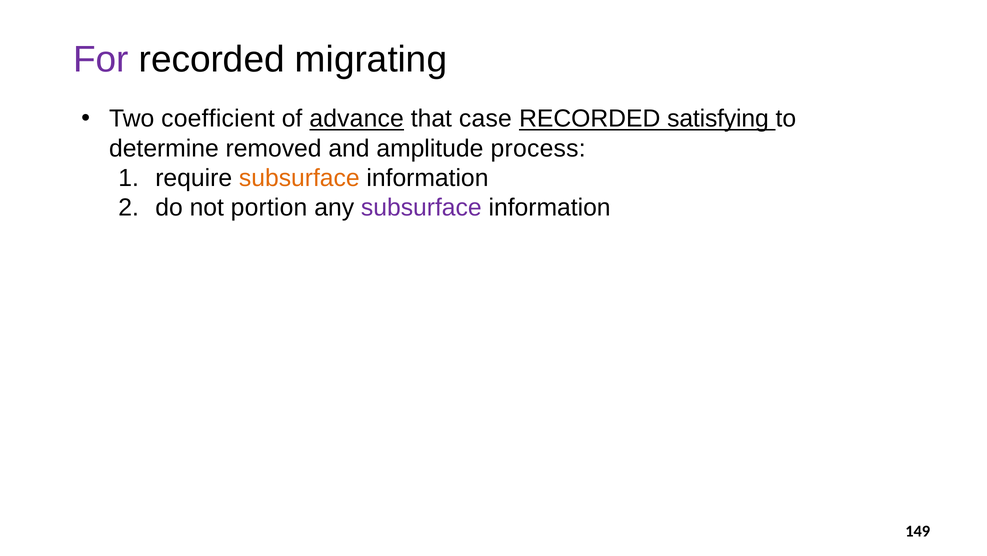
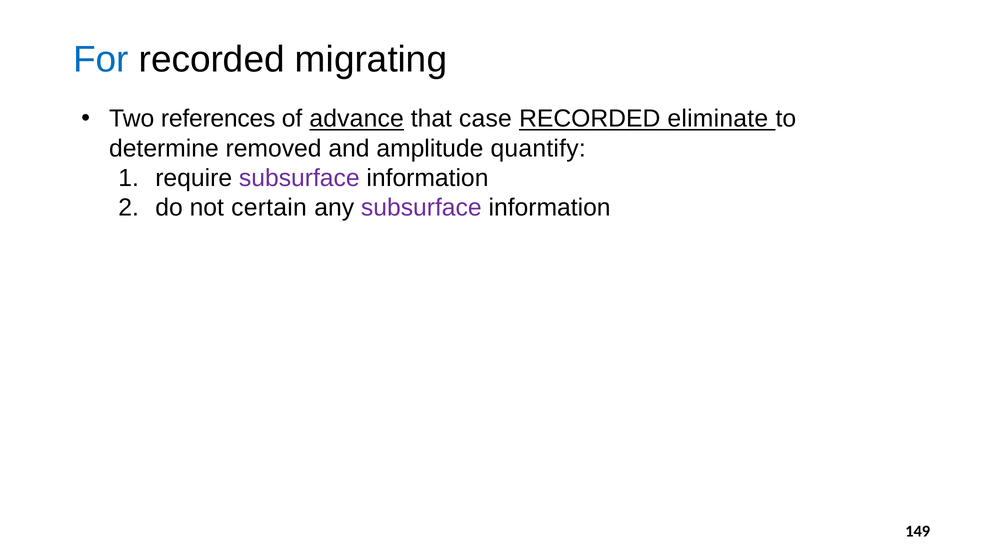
For colour: purple -> blue
coefficient: coefficient -> references
satisfying: satisfying -> eliminate
process: process -> quantify
subsurface at (299, 178) colour: orange -> purple
portion: portion -> certain
